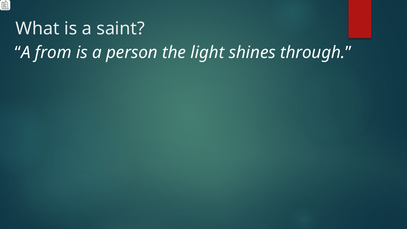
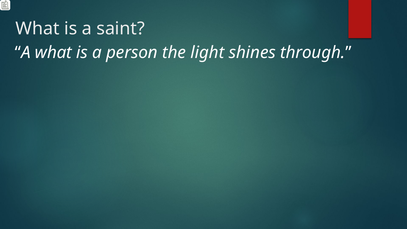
A from: from -> what
